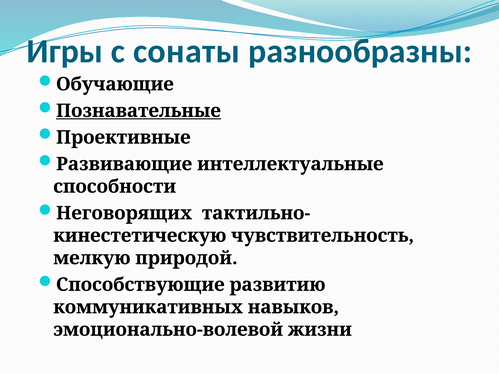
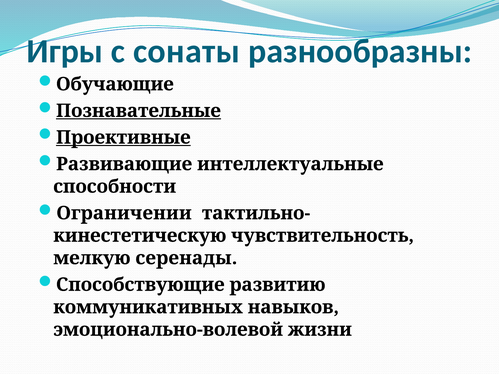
Проективные underline: none -> present
Неговорящих: Неговорящих -> Ограничении
природой: природой -> серенады
